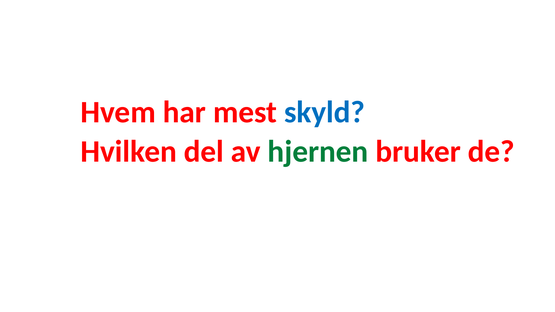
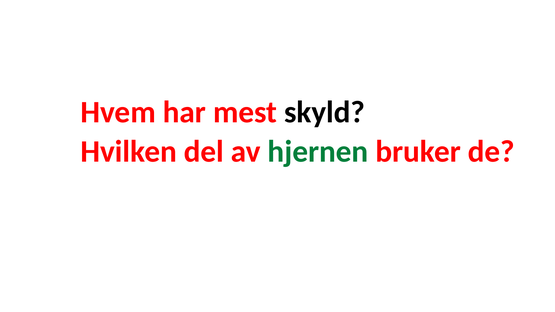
skyld colour: blue -> black
